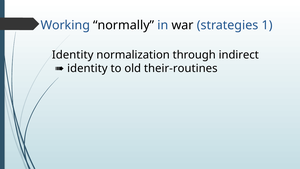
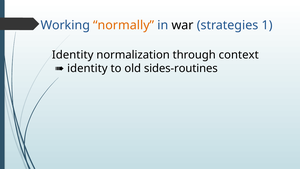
normally colour: black -> orange
indirect: indirect -> context
their-routines: their-routines -> sides-routines
